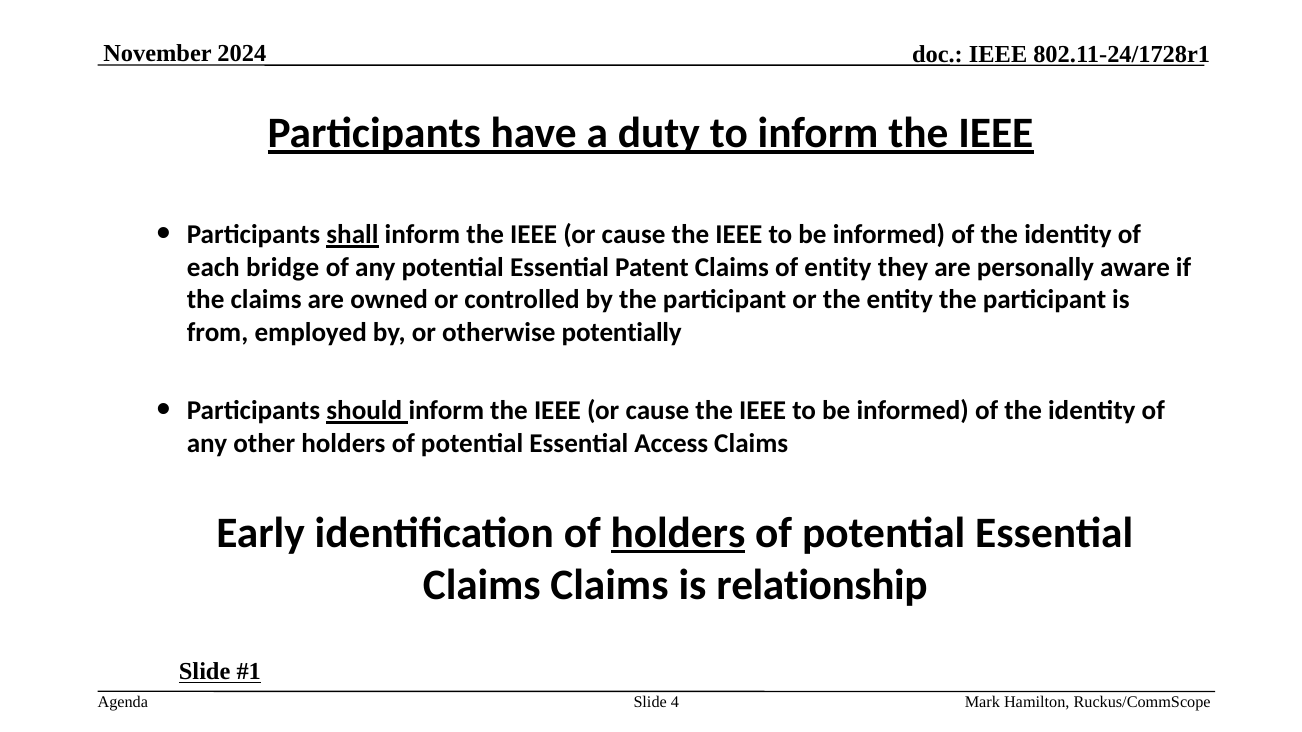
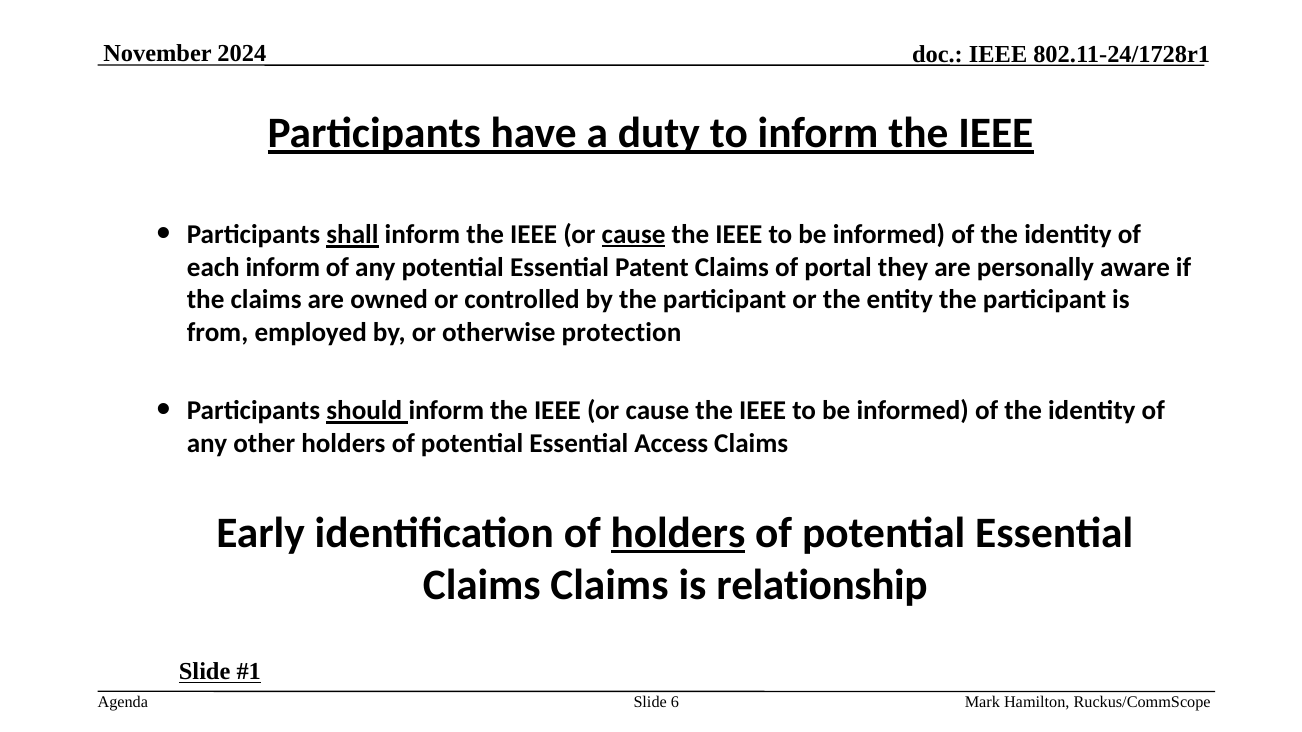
cause at (634, 235) underline: none -> present
each bridge: bridge -> inform
of entity: entity -> portal
potentially: potentially -> protection
4: 4 -> 6
